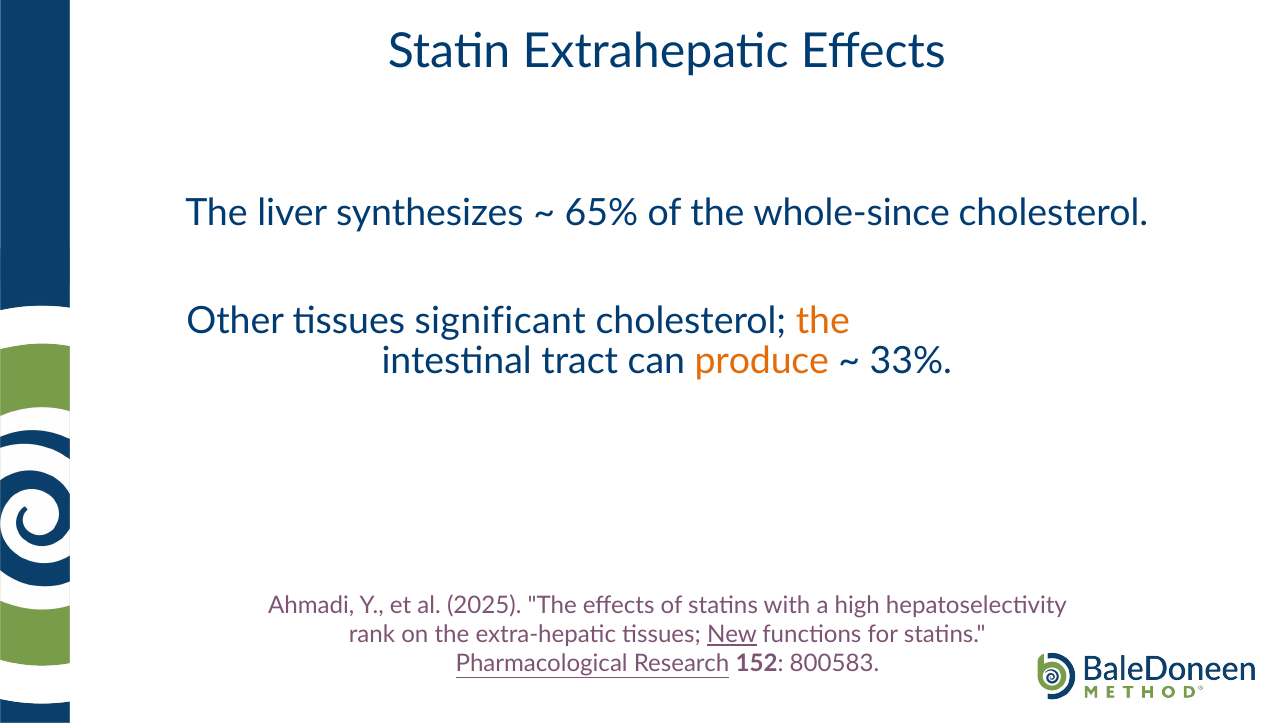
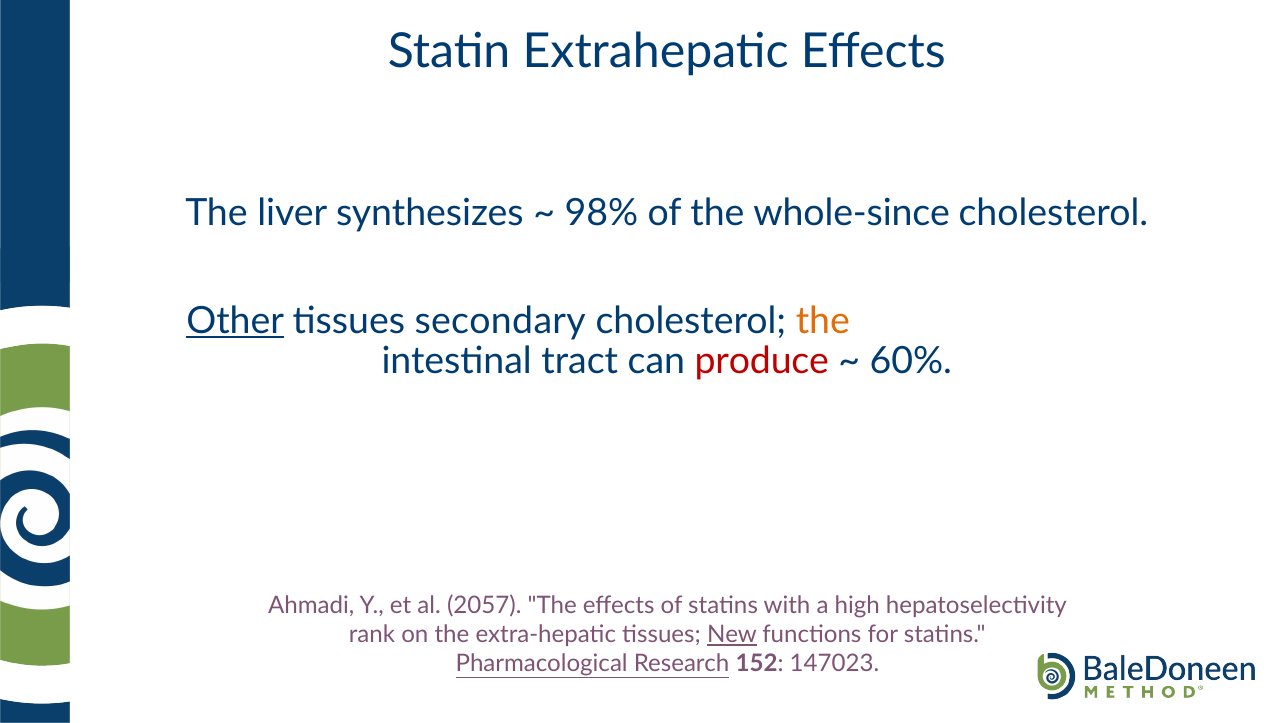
65%: 65% -> 98%
Other underline: none -> present
significant: significant -> secondary
produce colour: orange -> red
33%: 33% -> 60%
2025: 2025 -> 2057
800583: 800583 -> 147023
